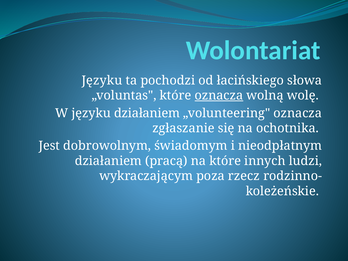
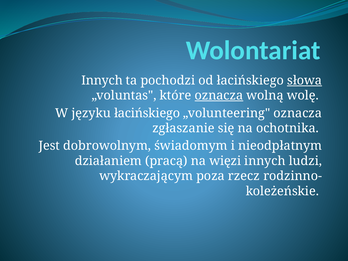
Języku at (102, 80): Języku -> Innych
słowa underline: none -> present
języku działaniem: działaniem -> łacińskiego
na które: które -> więzi
